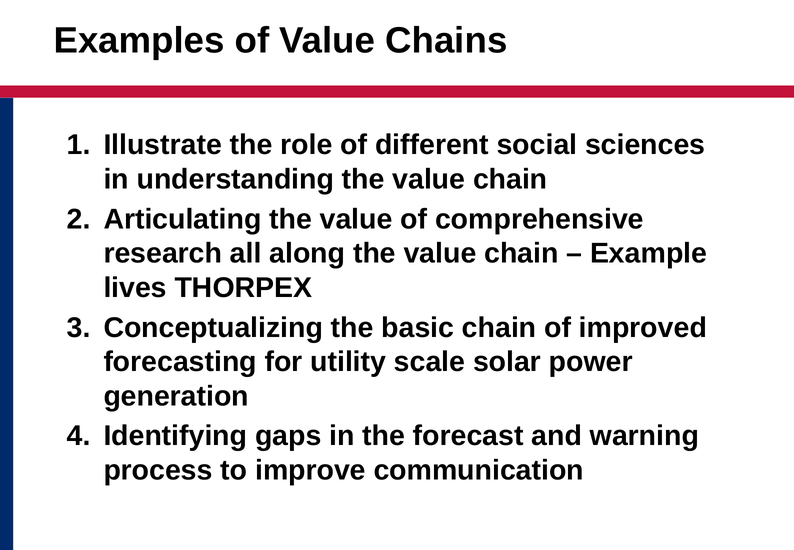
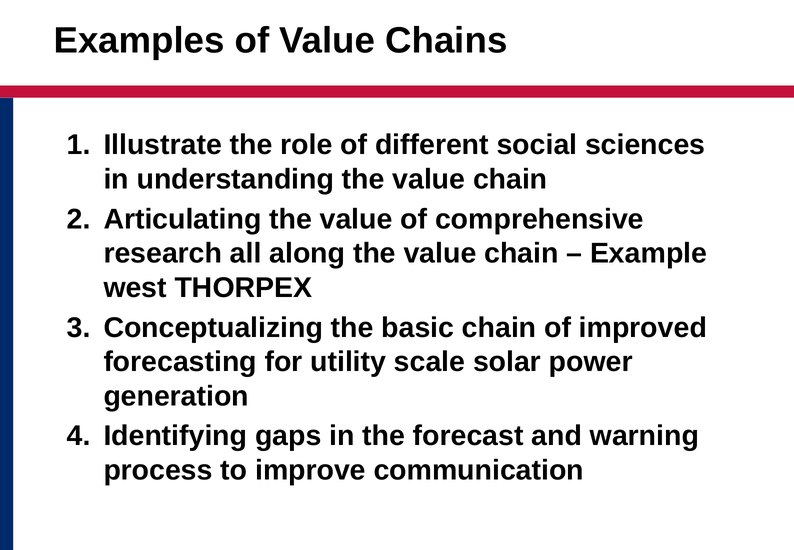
lives: lives -> west
